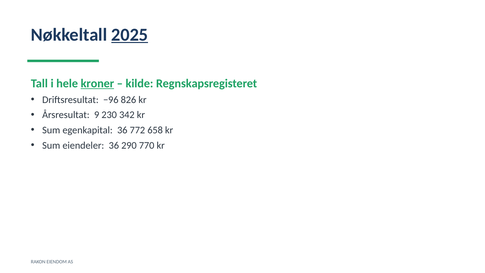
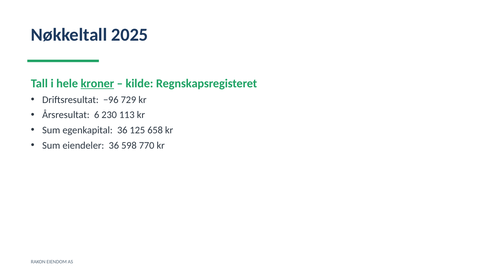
2025 underline: present -> none
826: 826 -> 729
9: 9 -> 6
342: 342 -> 113
772: 772 -> 125
290: 290 -> 598
